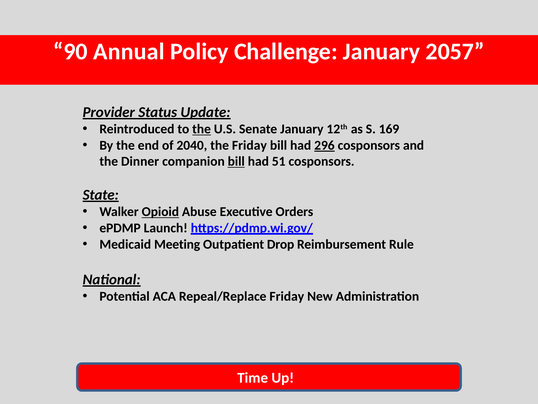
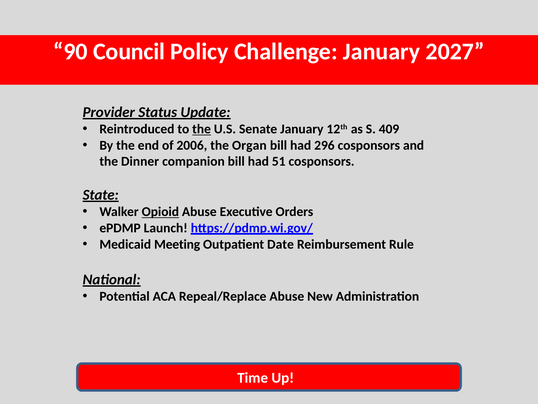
Annual: Annual -> Council
2057: 2057 -> 2027
169: 169 -> 409
2040: 2040 -> 2006
the Friday: Friday -> Organ
296 underline: present -> none
bill at (236, 161) underline: present -> none
Drop: Drop -> Date
Repeal/Replace Friday: Friday -> Abuse
